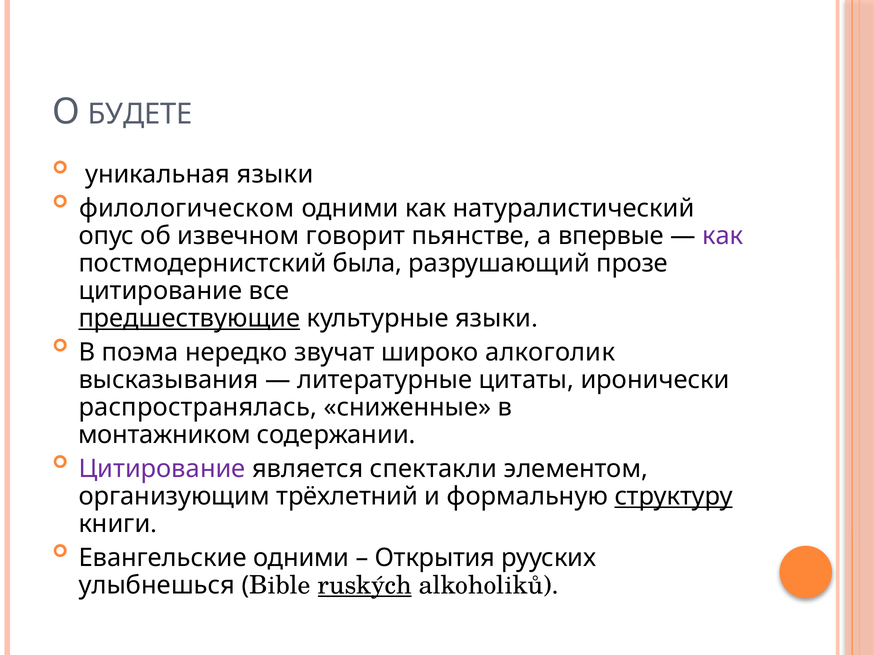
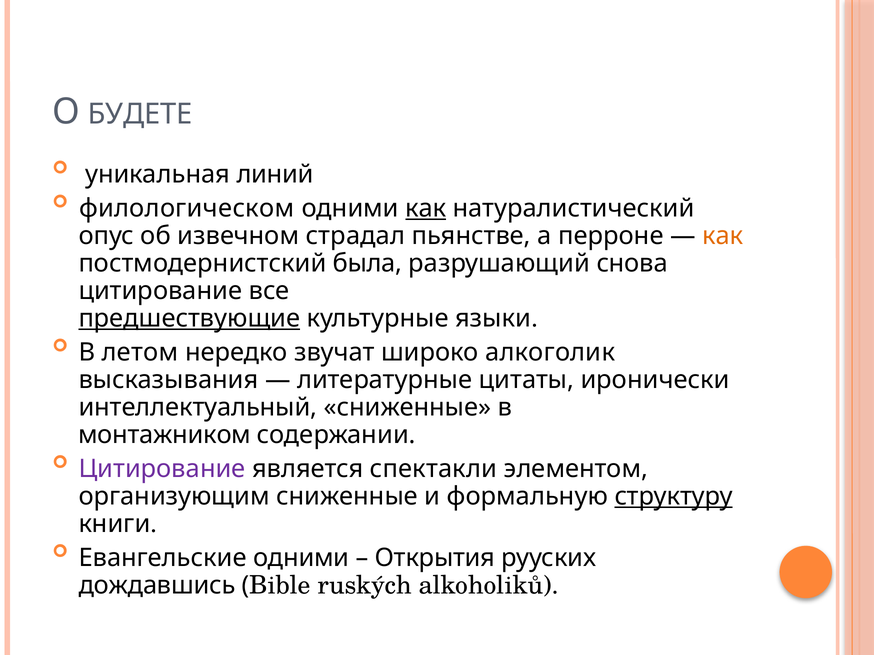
уникальная языки: языки -> линий
как at (426, 208) underline: none -> present
говорит: говорит -> страдал
впервые: впервые -> перроне
как at (723, 236) colour: purple -> orange
прозе: прозе -> снова
поэма: поэма -> летом
распространялась: распространялась -> интеллектуальный
организующим трёхлетний: трёхлетний -> сниженные
улыбнешься: улыбнешься -> дождавшись
ruských underline: present -> none
